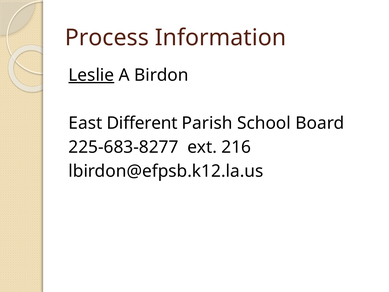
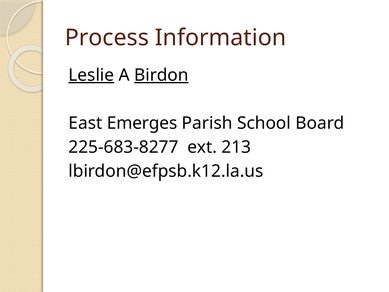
Birdon underline: none -> present
Different: Different -> Emerges
216: 216 -> 213
